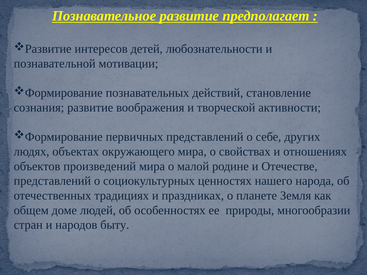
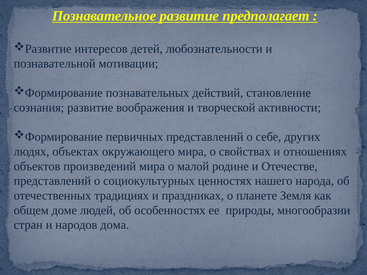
быту: быту -> дома
